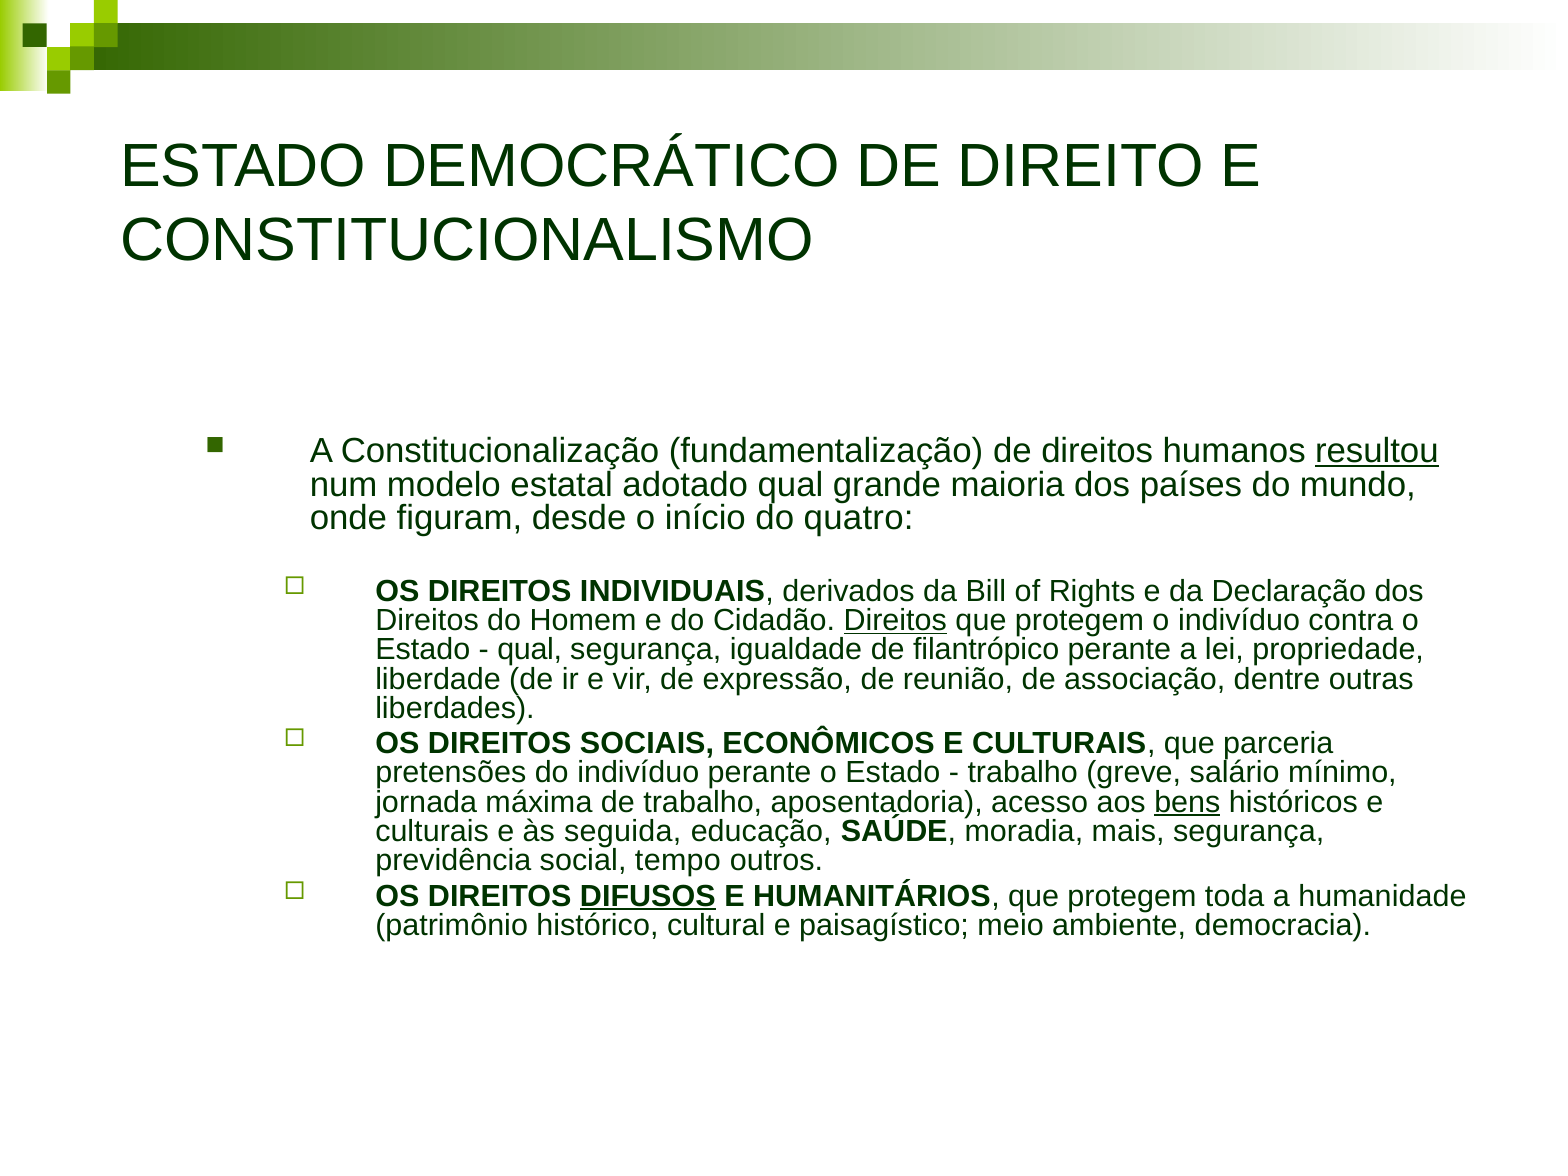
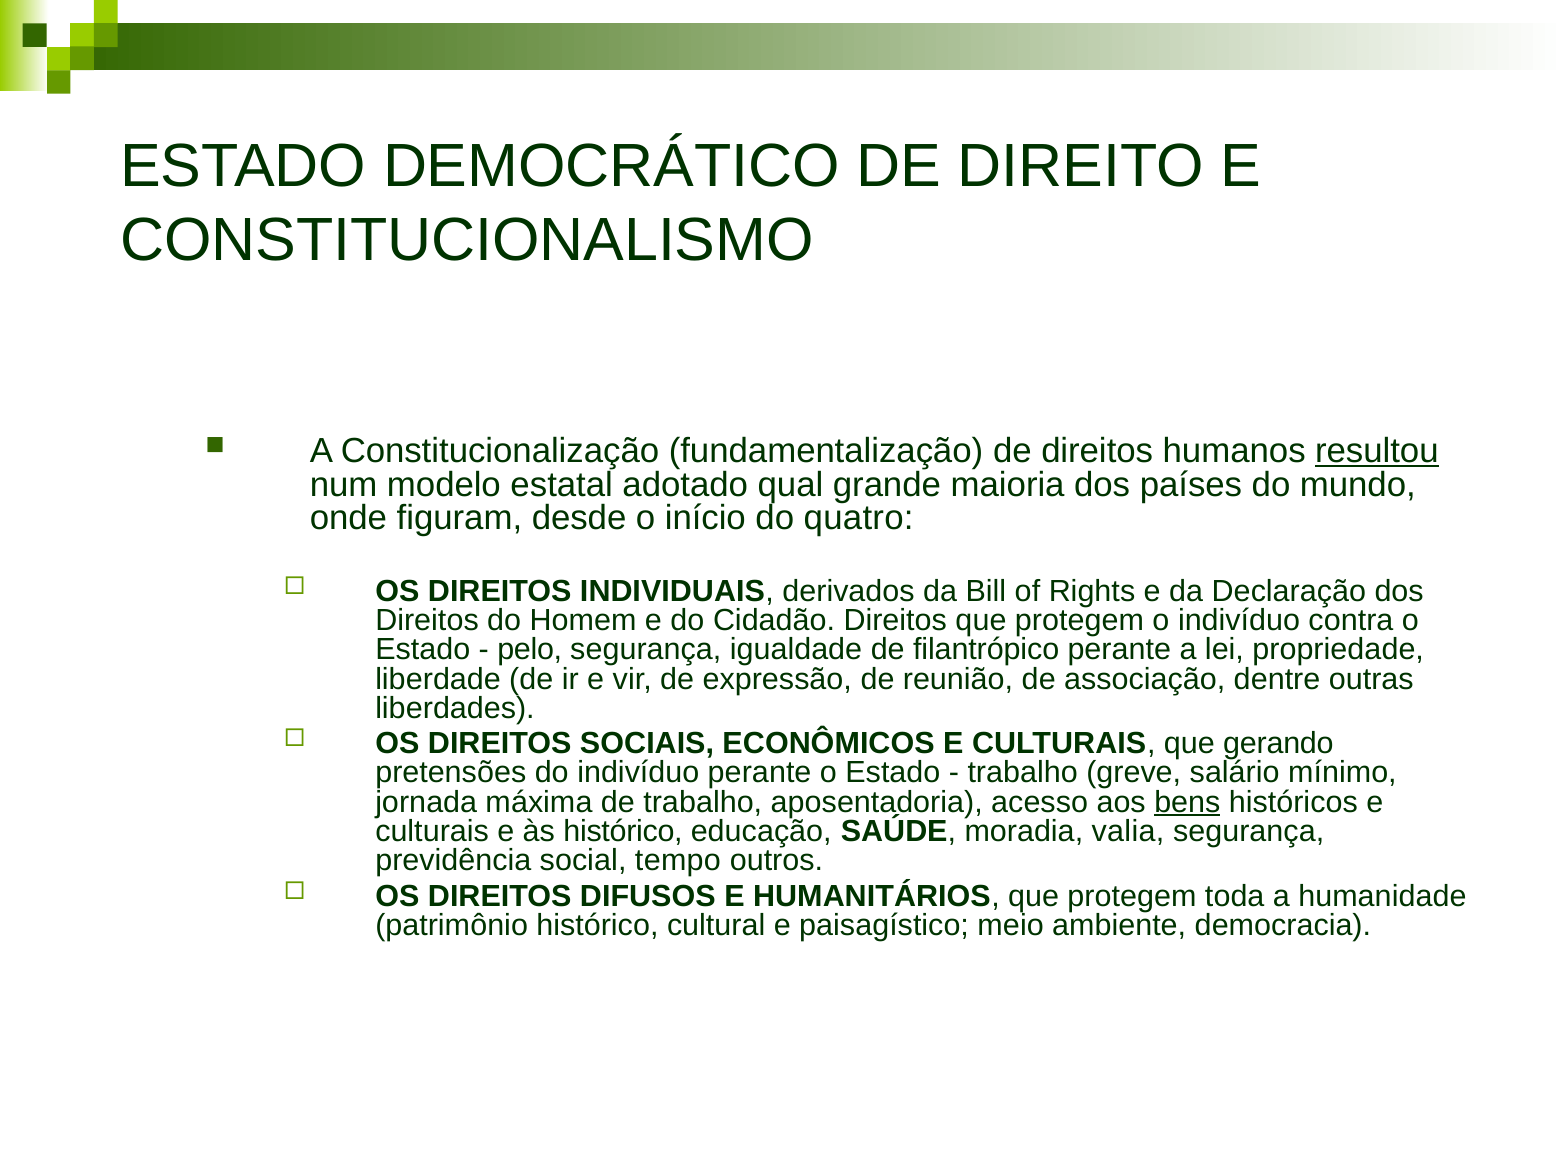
Direitos at (895, 620) underline: present -> none
qual at (530, 650): qual -> pelo
parceria: parceria -> gerando
às seguida: seguida -> histórico
mais: mais -> valia
DIFUSOS underline: present -> none
